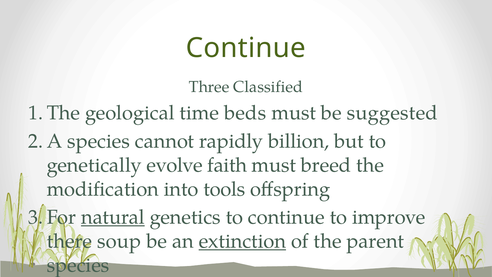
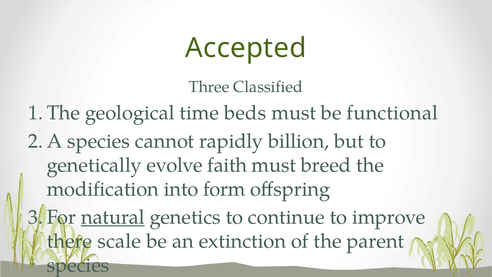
Continue at (246, 48): Continue -> Accepted
suggested: suggested -> functional
tools: tools -> form
soup: soup -> scale
extinction underline: present -> none
